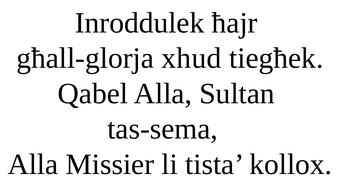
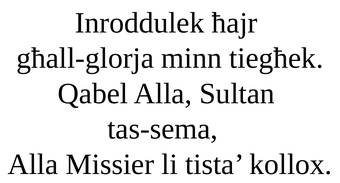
xhud: xhud -> minn
